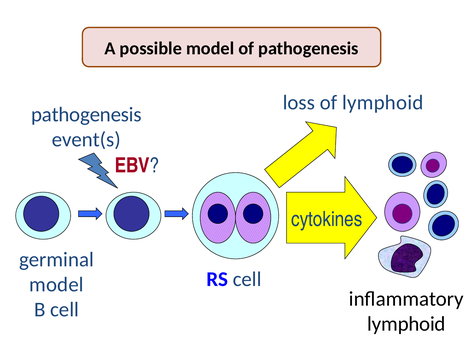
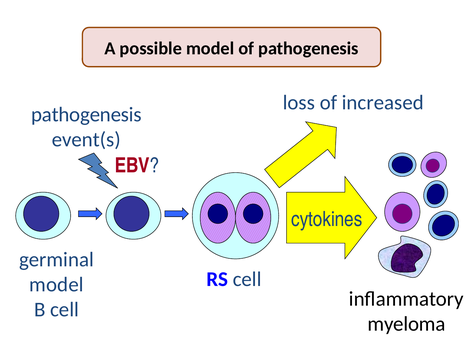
of lymphoid: lymphoid -> increased
lymphoid at (406, 324): lymphoid -> myeloma
